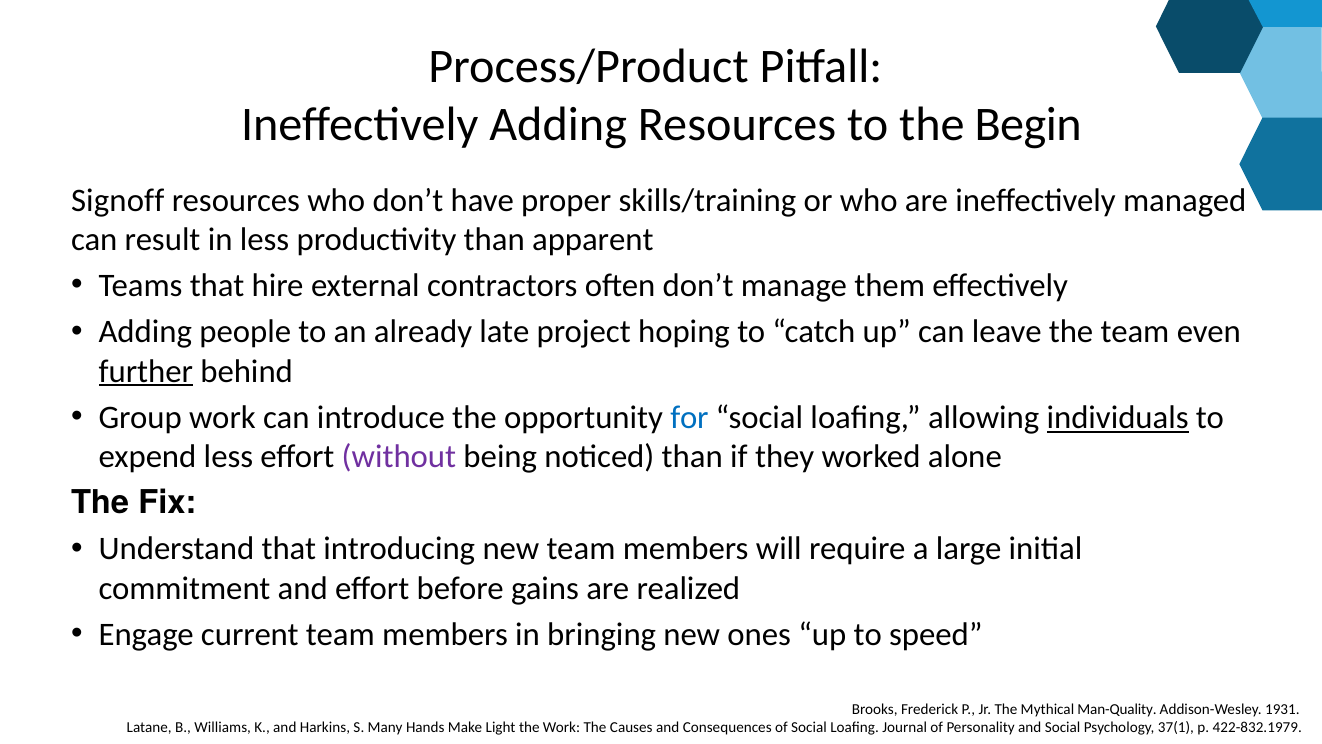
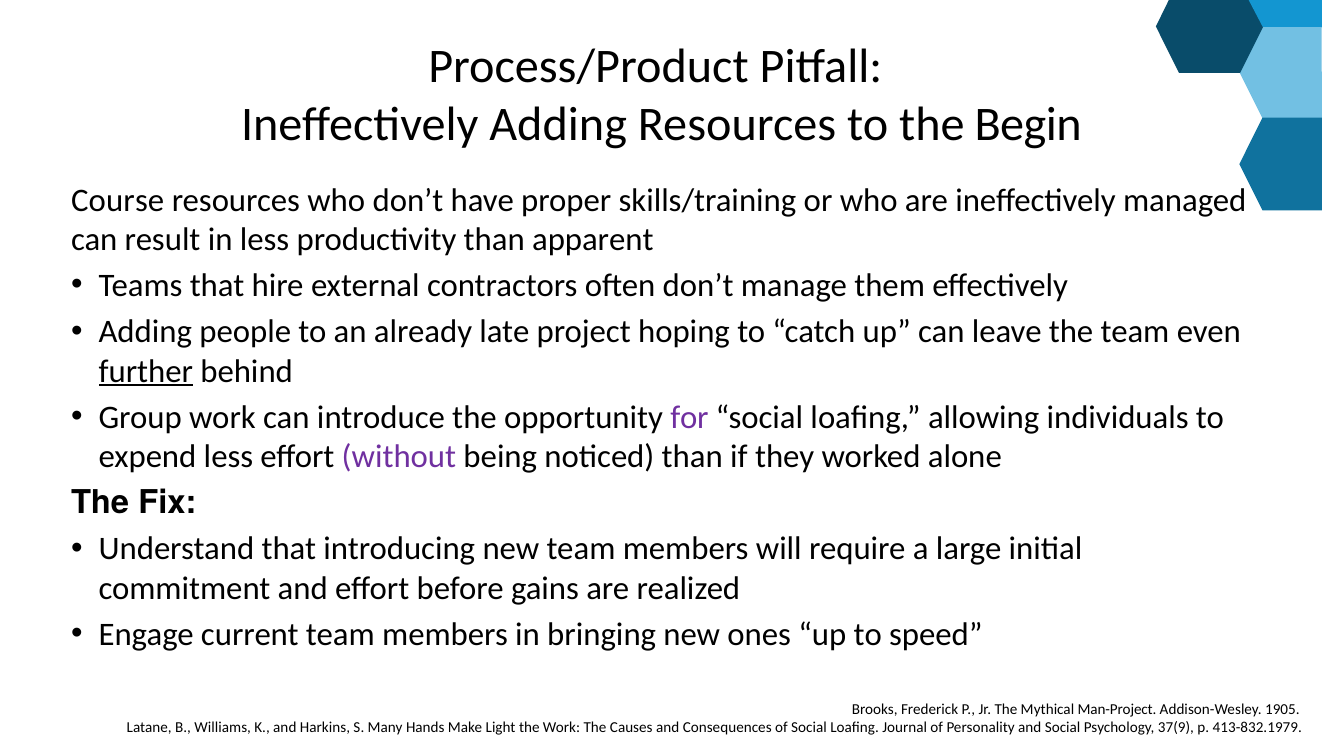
Signoff: Signoff -> Course
for colour: blue -> purple
individuals underline: present -> none
Man-Quality: Man-Quality -> Man-Project
1931: 1931 -> 1905
37(1: 37(1 -> 37(9
422-832.1979: 422-832.1979 -> 413-832.1979
